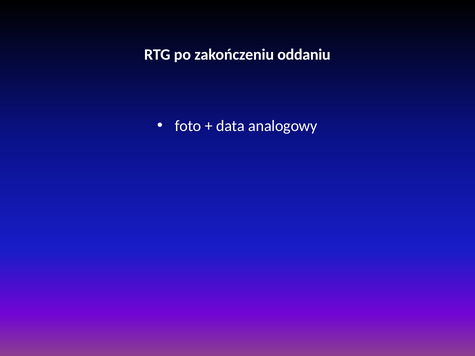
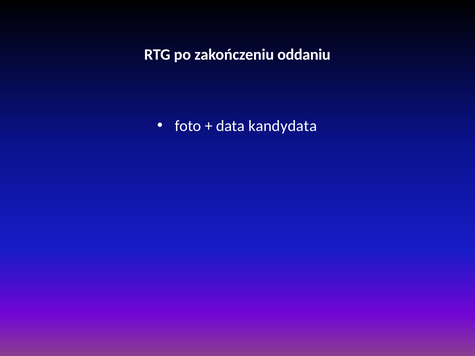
analogowy: analogowy -> kandydata
